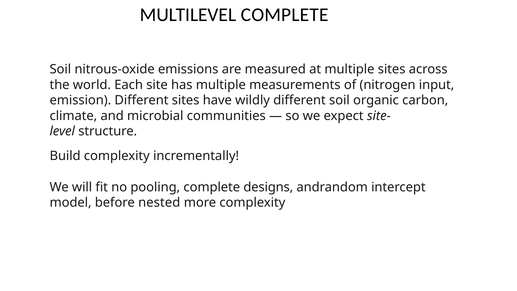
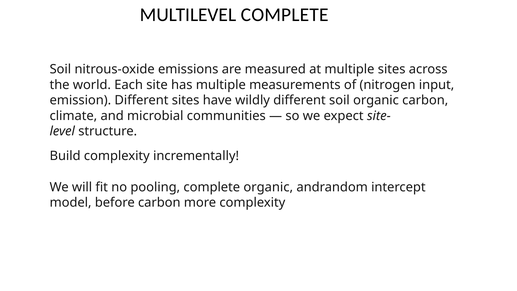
complete designs: designs -> organic
before nested: nested -> carbon
